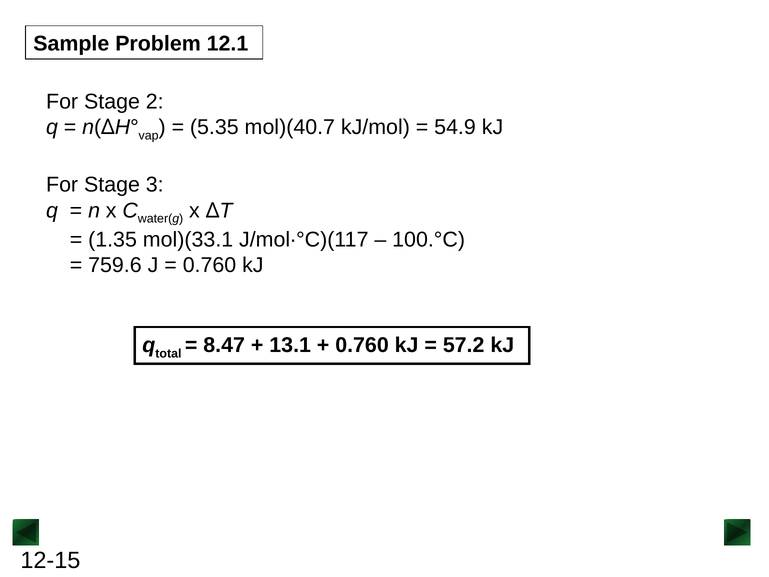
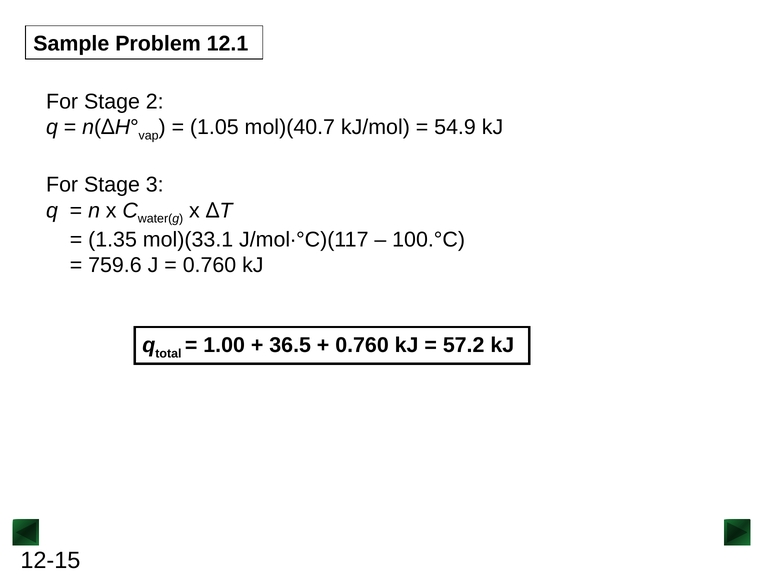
5.35: 5.35 -> 1.05
8.47: 8.47 -> 1.00
13.1: 13.1 -> 36.5
